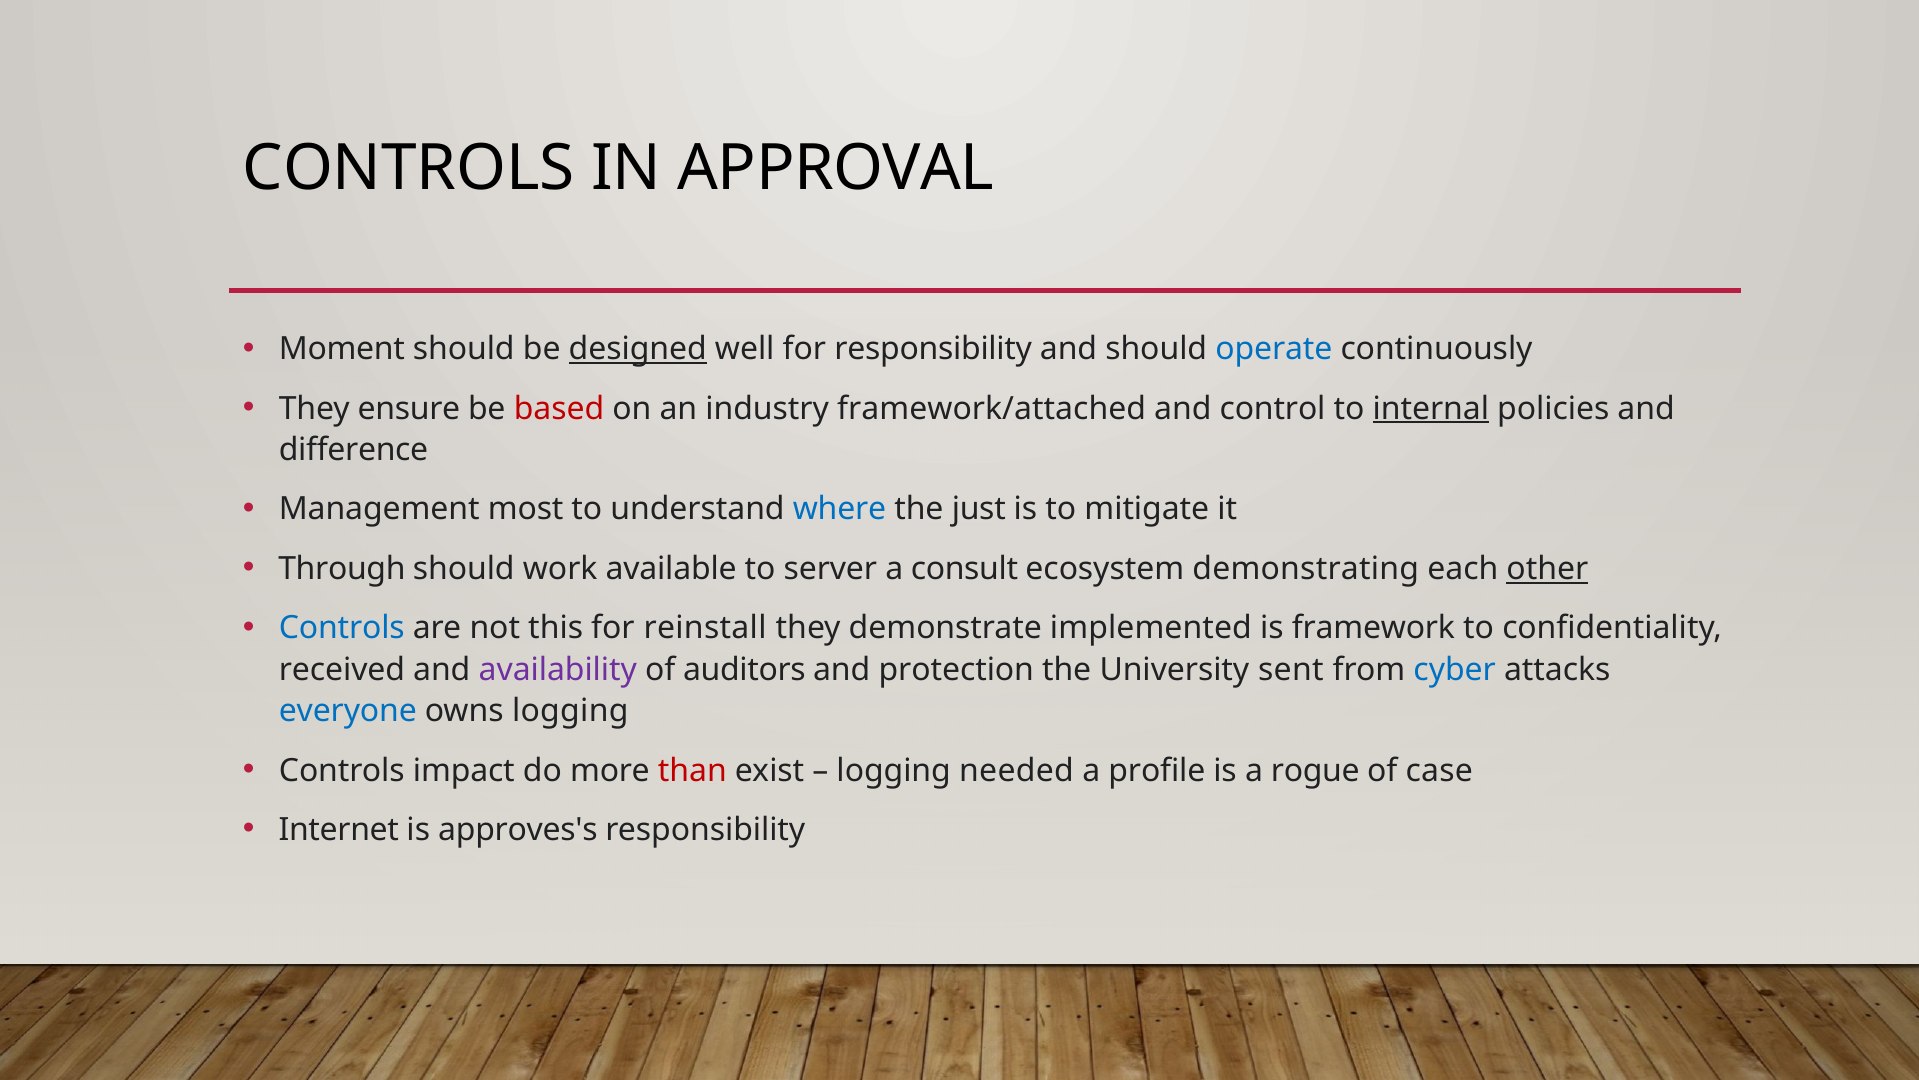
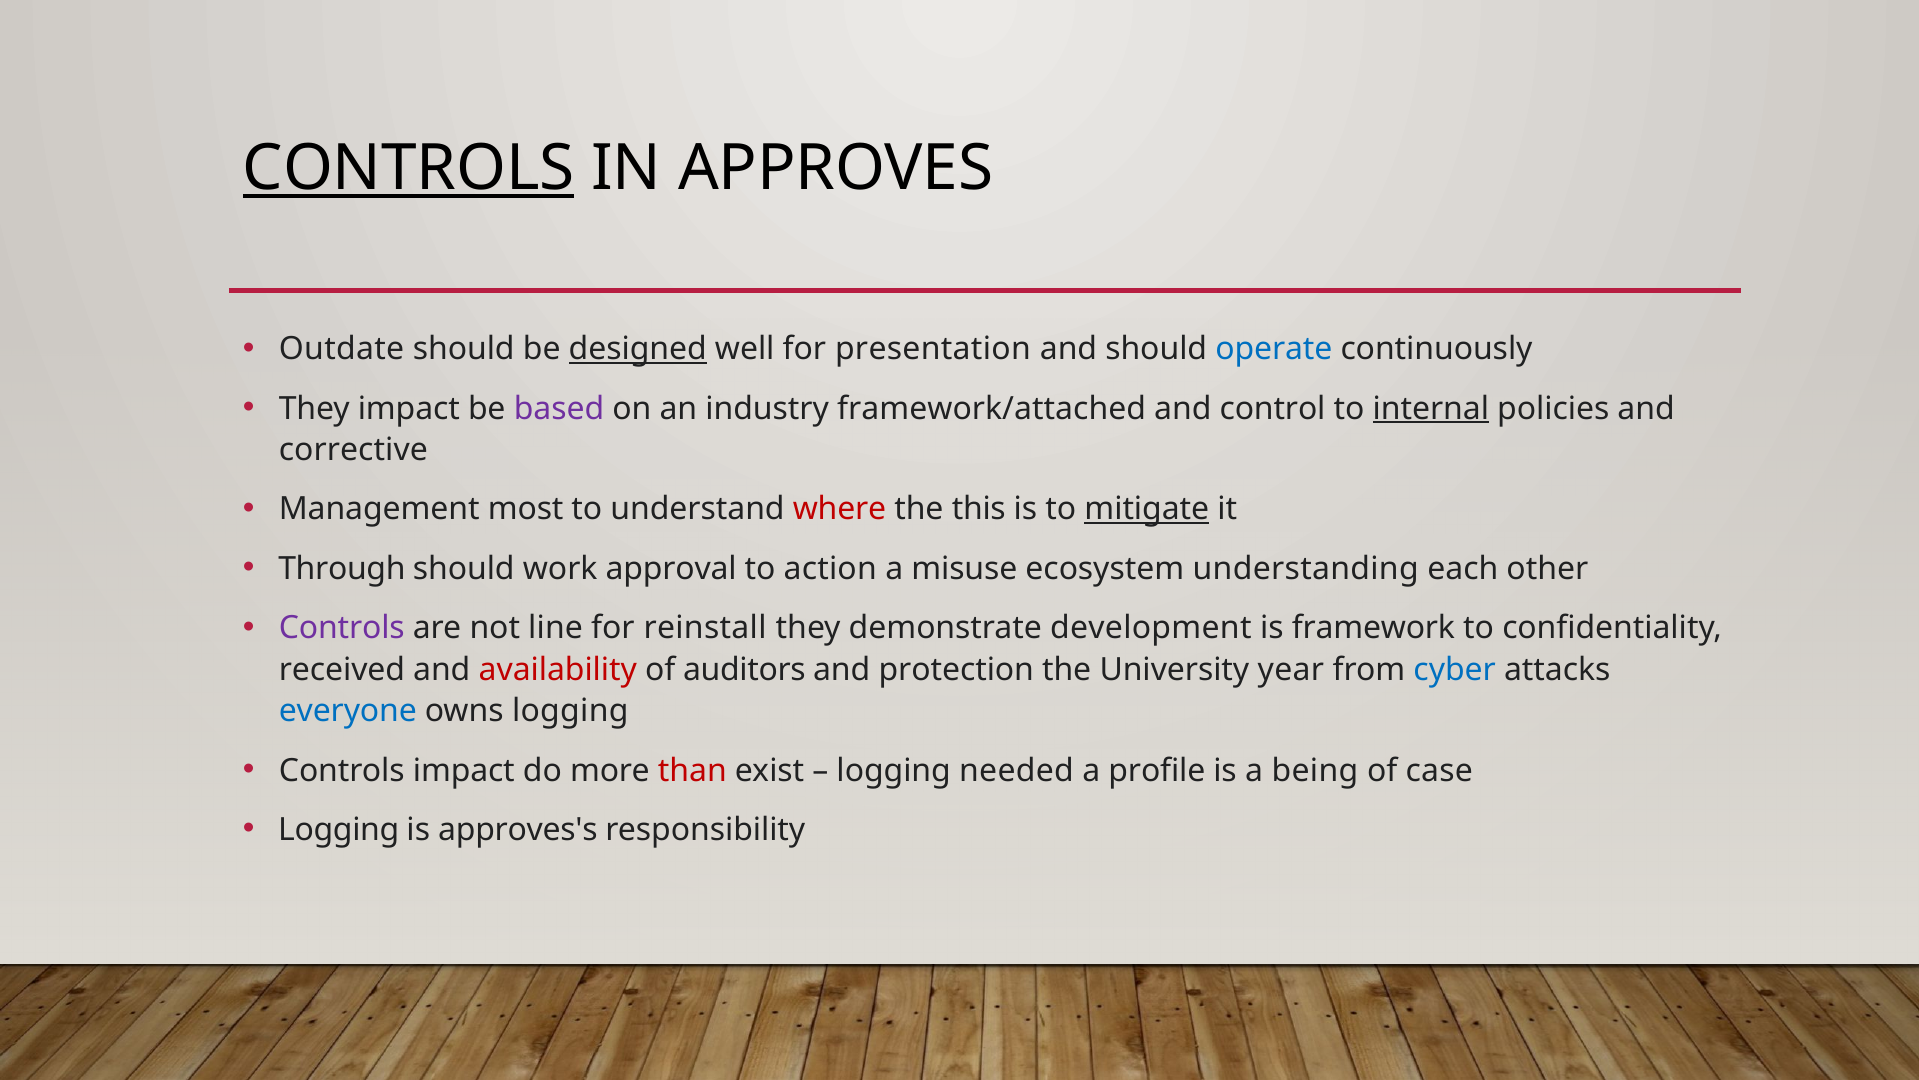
CONTROLS at (409, 168) underline: none -> present
APPROVAL: APPROVAL -> APPROVES
Moment: Moment -> Outdate
for responsibility: responsibility -> presentation
They ensure: ensure -> impact
based colour: red -> purple
difference: difference -> corrective
where colour: blue -> red
just: just -> this
mitigate underline: none -> present
available: available -> approval
server: server -> action
consult: consult -> misuse
demonstrating: demonstrating -> understanding
other underline: present -> none
Controls at (342, 628) colour: blue -> purple
this: this -> line
implemented: implemented -> development
availability colour: purple -> red
sent: sent -> year
rogue: rogue -> being
Internet at (339, 829): Internet -> Logging
